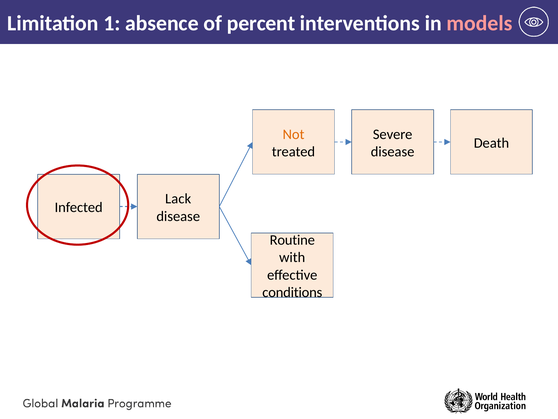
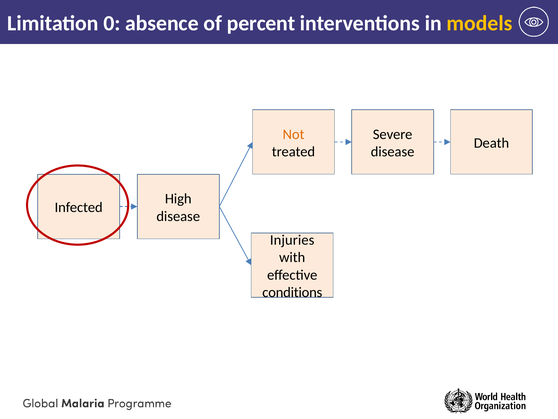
1: 1 -> 0
models colour: pink -> yellow
Lack: Lack -> High
Routine: Routine -> Injuries
